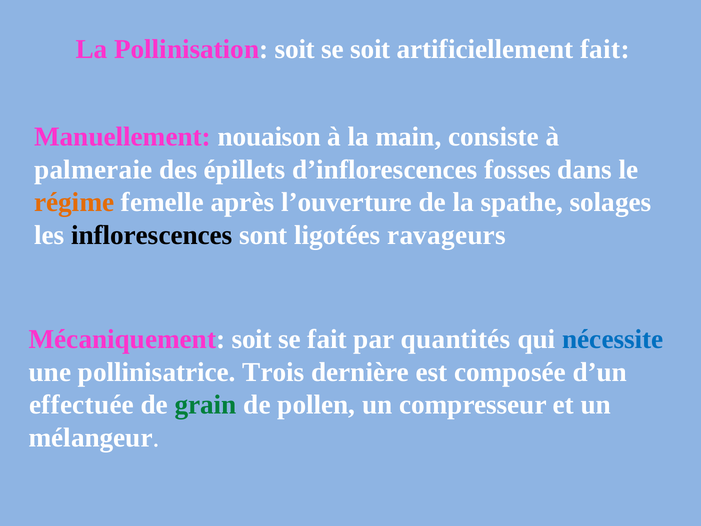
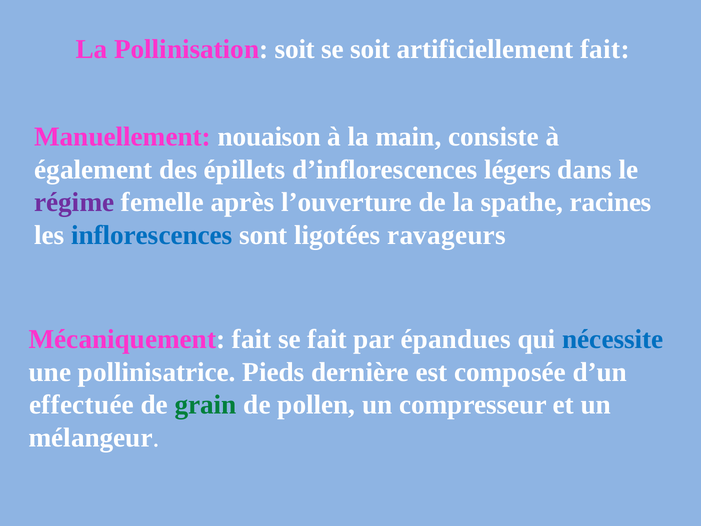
palmeraie: palmeraie -> également
fosses: fosses -> légers
régime colour: orange -> purple
solages: solages -> racines
inflorescences colour: black -> blue
Mécaniquement soit: soit -> fait
quantités: quantités -> épandues
Trois: Trois -> Pieds
